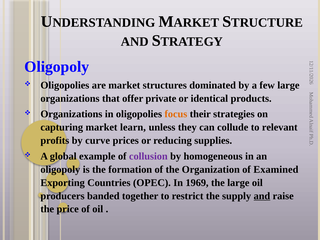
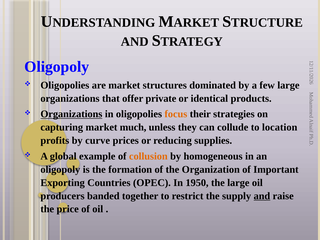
Organizations at (71, 114) underline: none -> present
learn: learn -> much
relevant: relevant -> location
collusion colour: purple -> orange
Examined: Examined -> Important
1969: 1969 -> 1950
